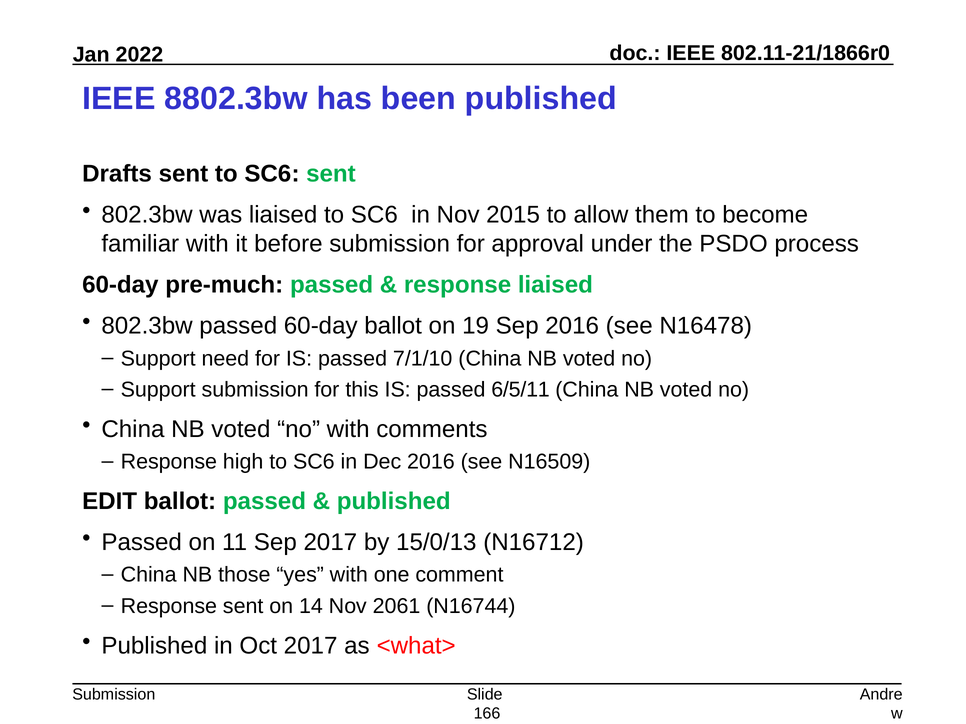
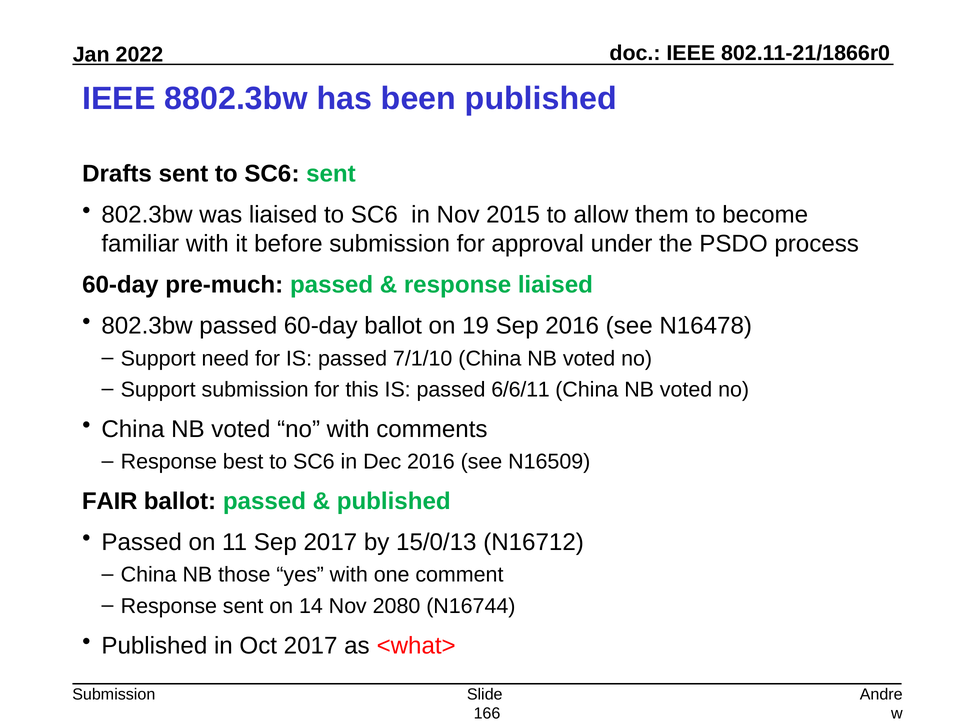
6/5/11: 6/5/11 -> 6/6/11
high: high -> best
EDIT: EDIT -> FAIR
2061: 2061 -> 2080
